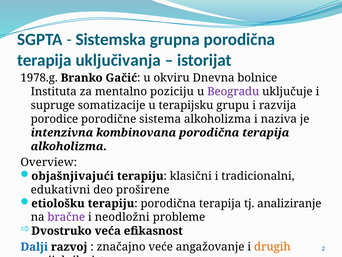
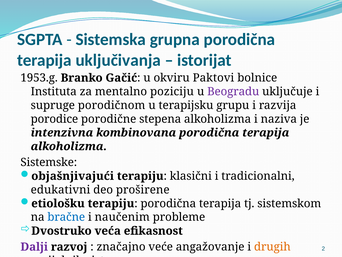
1978.g: 1978.g -> 1953.g
Dnevna: Dnevna -> Paktovi
somatizacije: somatizacije -> porodičnom
porodične sistema: sistema -> stepena
Overview: Overview -> Sistemske
analiziranje: analiziranje -> sistemskom
bračne colour: purple -> blue
neodložni: neodložni -> naučenim
Dalji colour: blue -> purple
